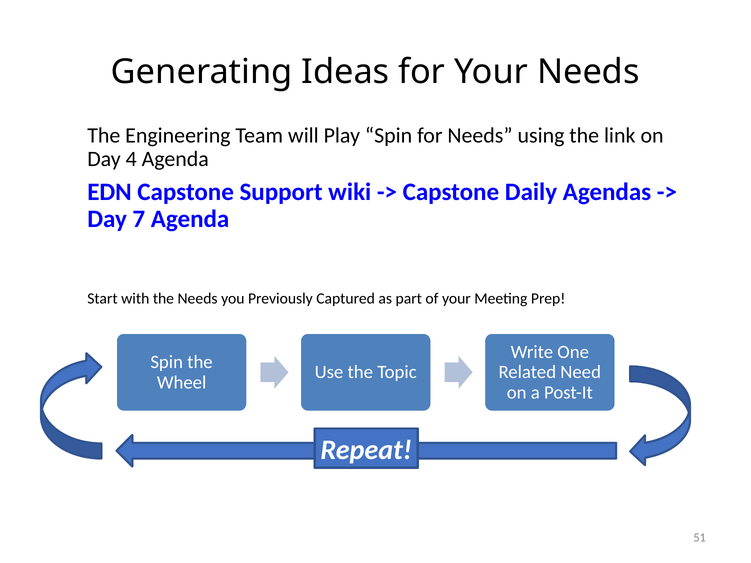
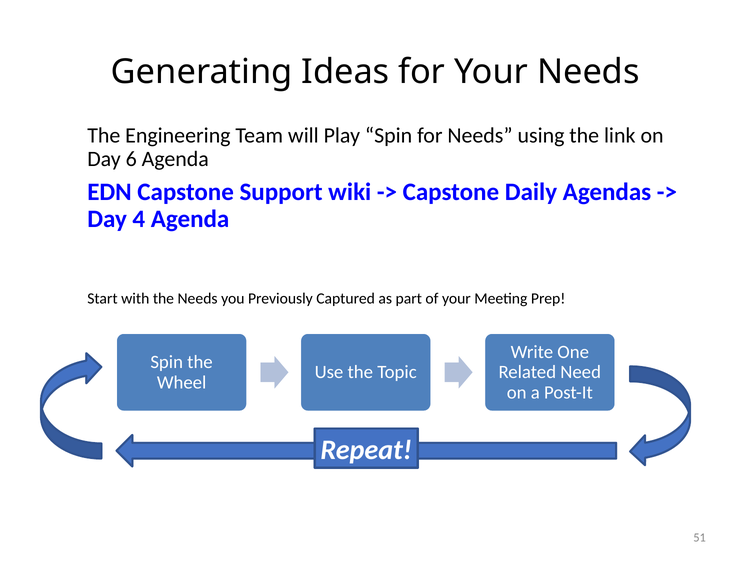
4: 4 -> 6
7: 7 -> 4
